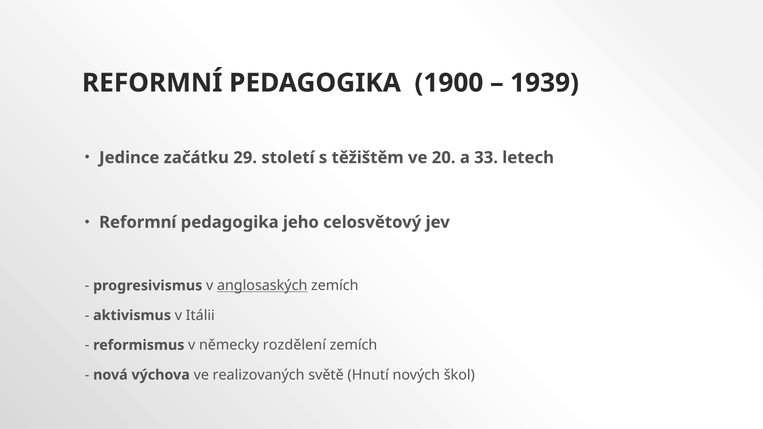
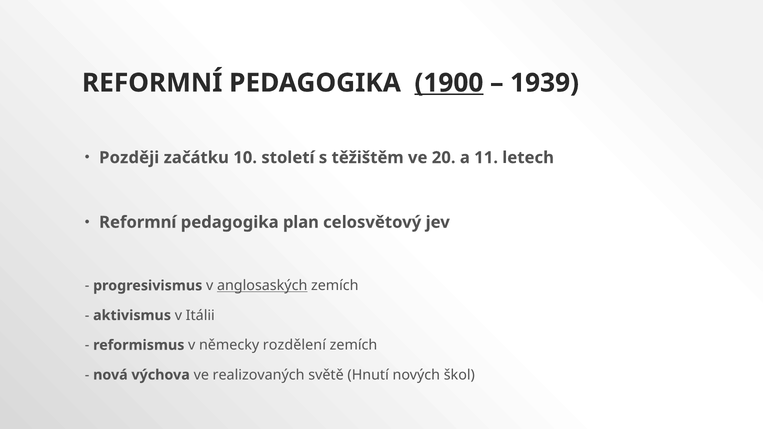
1900 underline: none -> present
Jedince: Jedince -> Později
29: 29 -> 10
33: 33 -> 11
jeho: jeho -> plan
